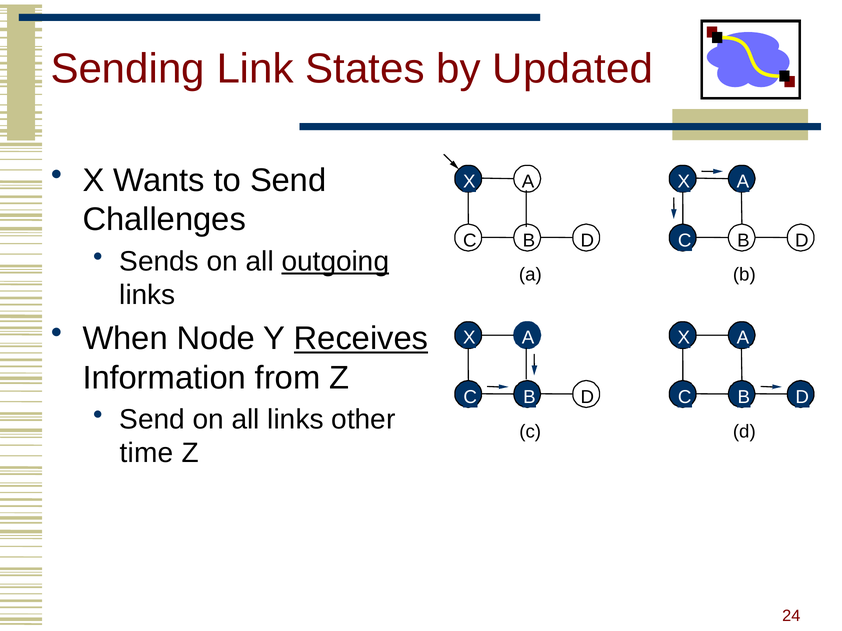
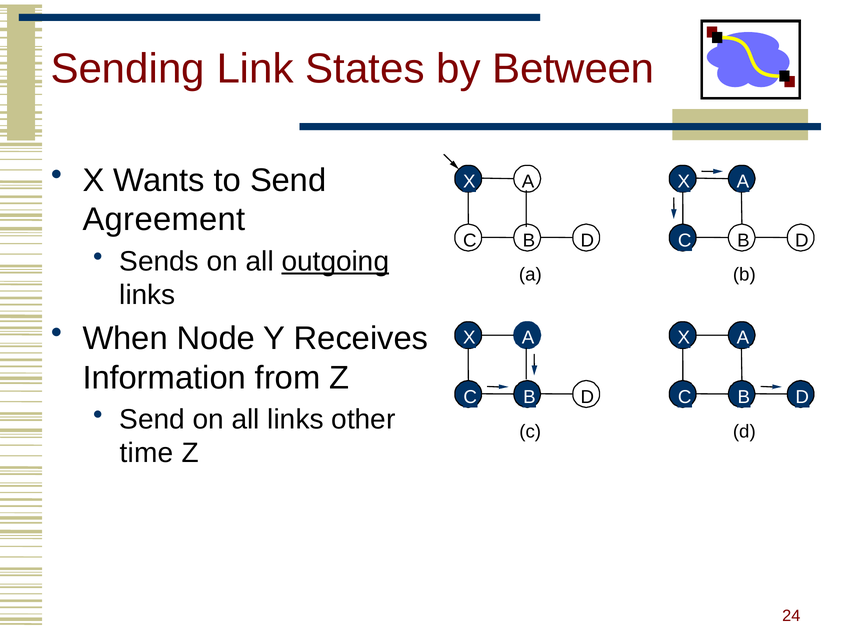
Updated: Updated -> Between
Challenges: Challenges -> Agreement
Receives underline: present -> none
